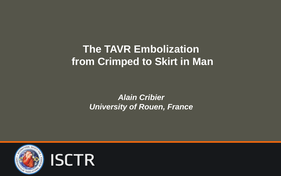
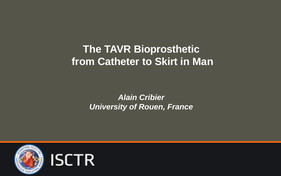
Embolization: Embolization -> Bioprosthetic
Crimped: Crimped -> Catheter
